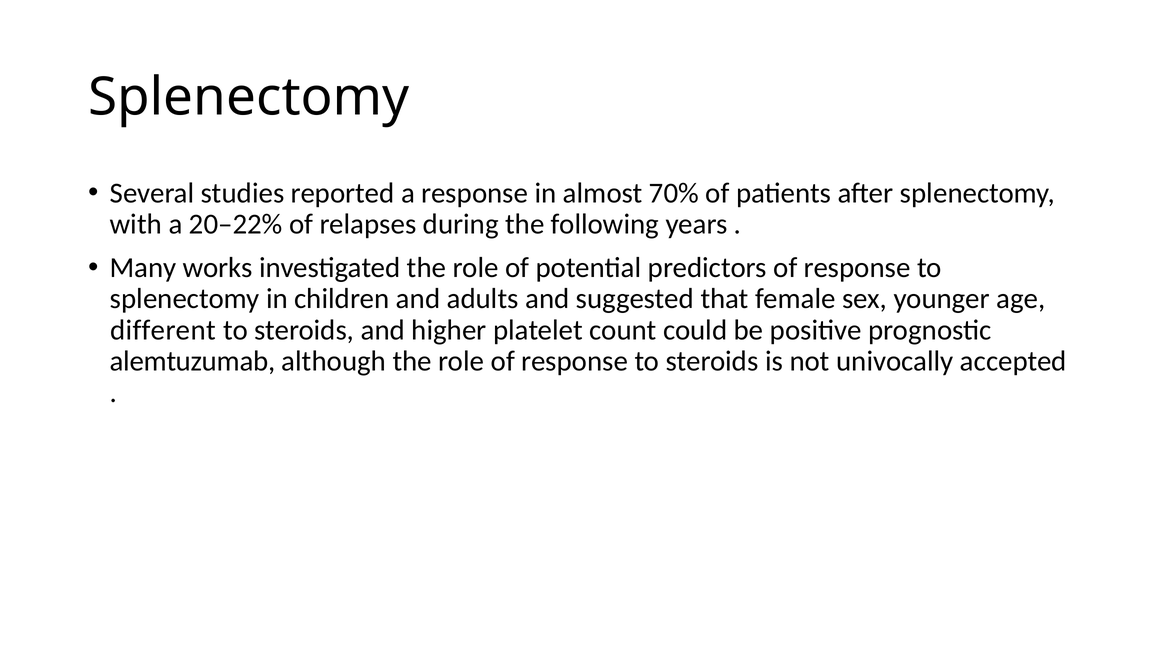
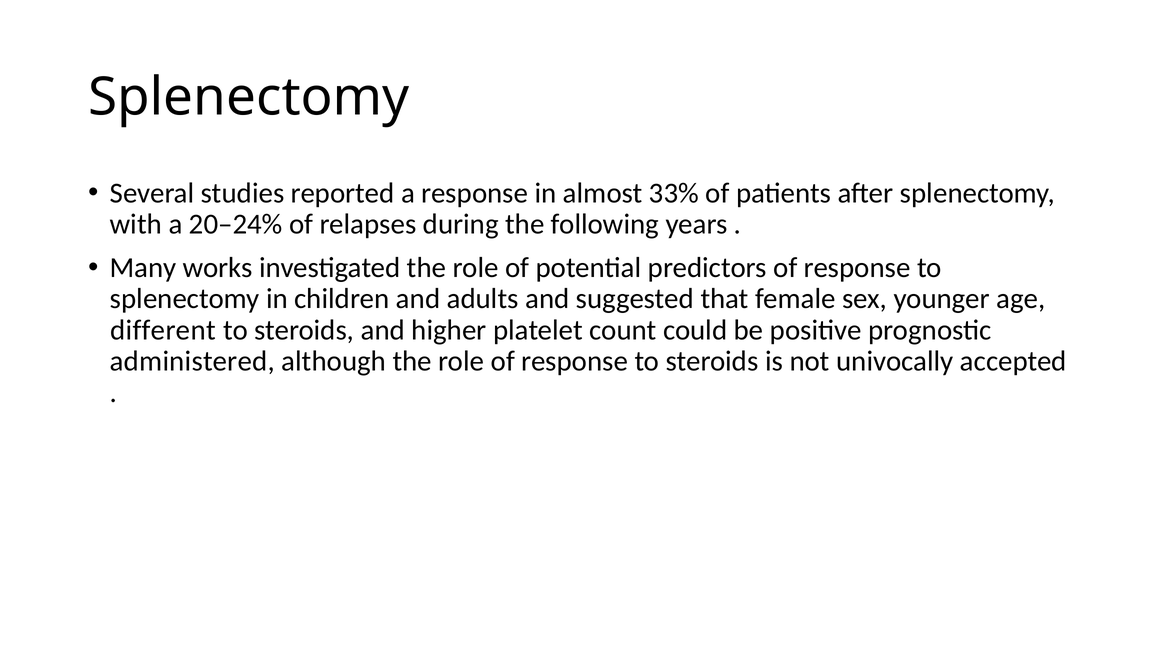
70%: 70% -> 33%
20–22%: 20–22% -> 20–24%
alemtuzumab: alemtuzumab -> administered
